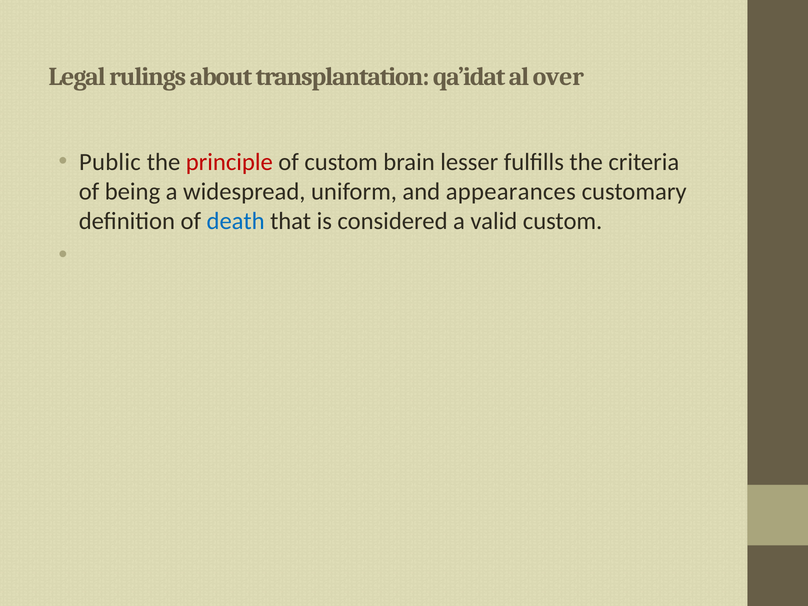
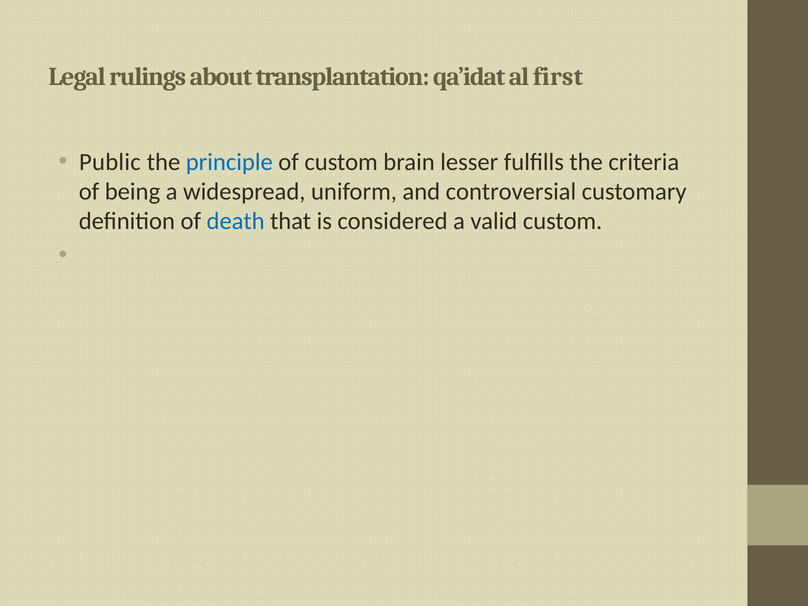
over: over -> first
principle colour: red -> blue
appearances: appearances -> controversial
